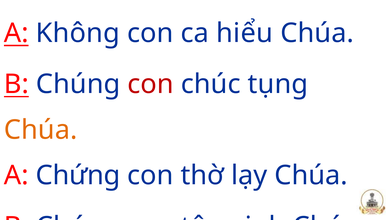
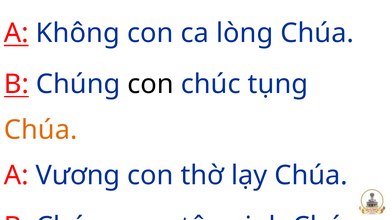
hiểu: hiểu -> lòng
con at (151, 84) colour: red -> black
Chứng: Chứng -> Vương
